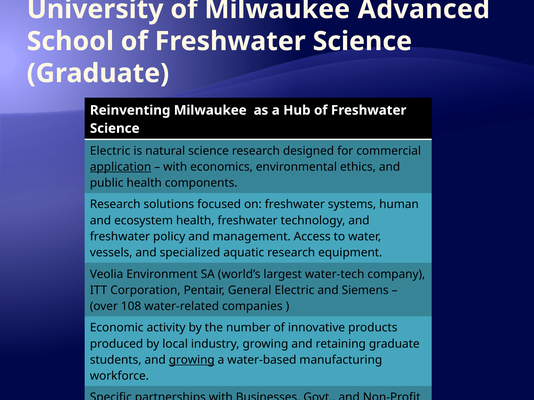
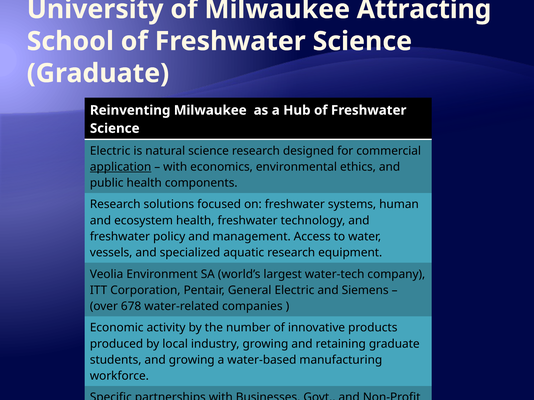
Advanced: Advanced -> Attracting
108: 108 -> 678
growing at (192, 360) underline: present -> none
